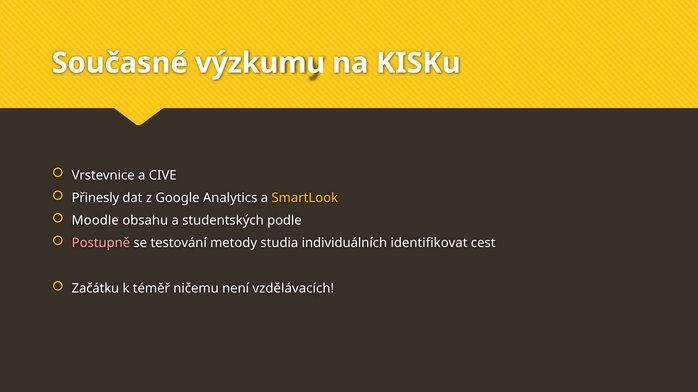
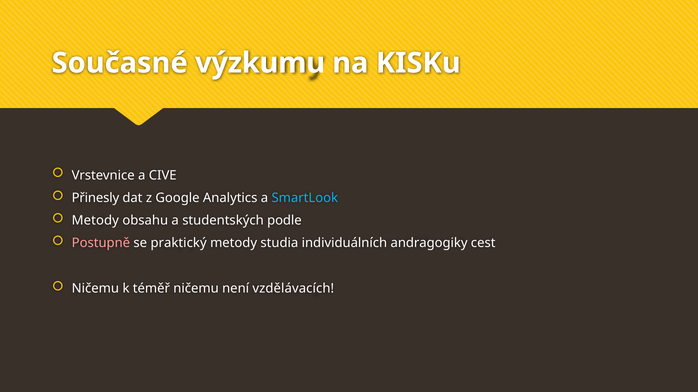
SmartLook colour: yellow -> light blue
Moodle at (95, 221): Moodle -> Metody
testování: testování -> praktický
identifikovat: identifikovat -> andragogiky
Začátku at (95, 289): Začátku -> Ničemu
